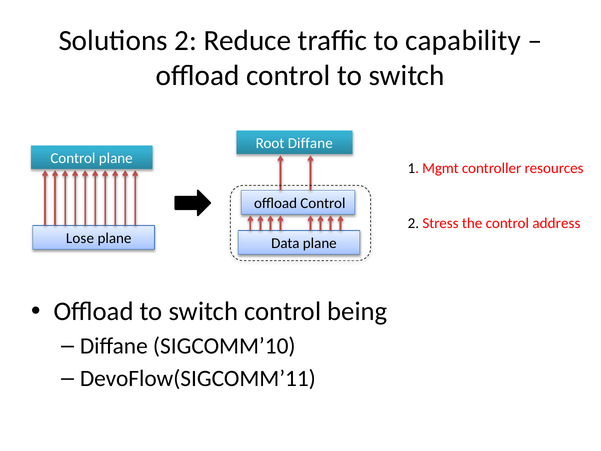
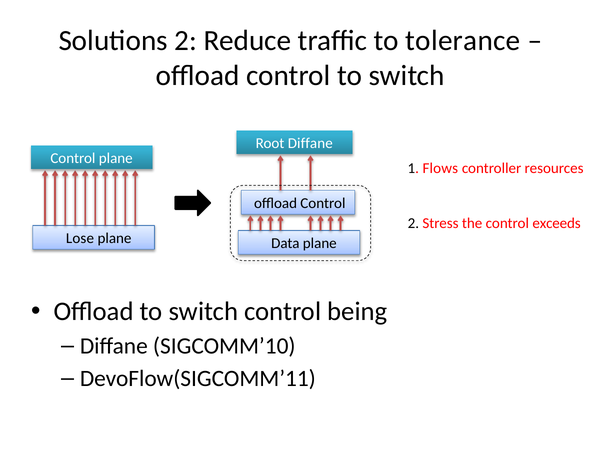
capability: capability -> tolerance
Mgmt: Mgmt -> Flows
address: address -> exceeds
